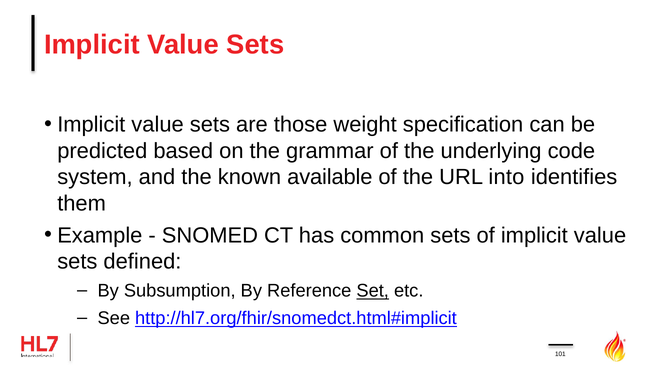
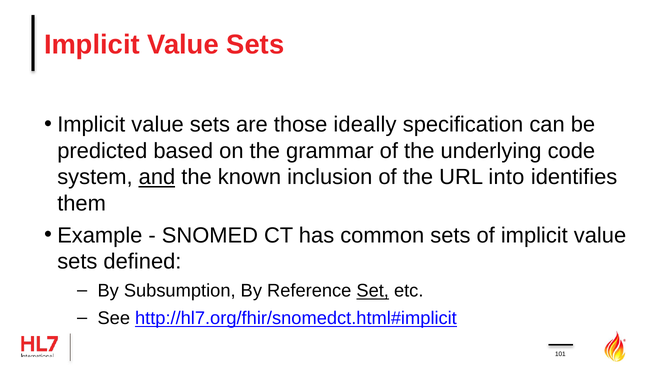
weight: weight -> ideally
and underline: none -> present
available: available -> inclusion
